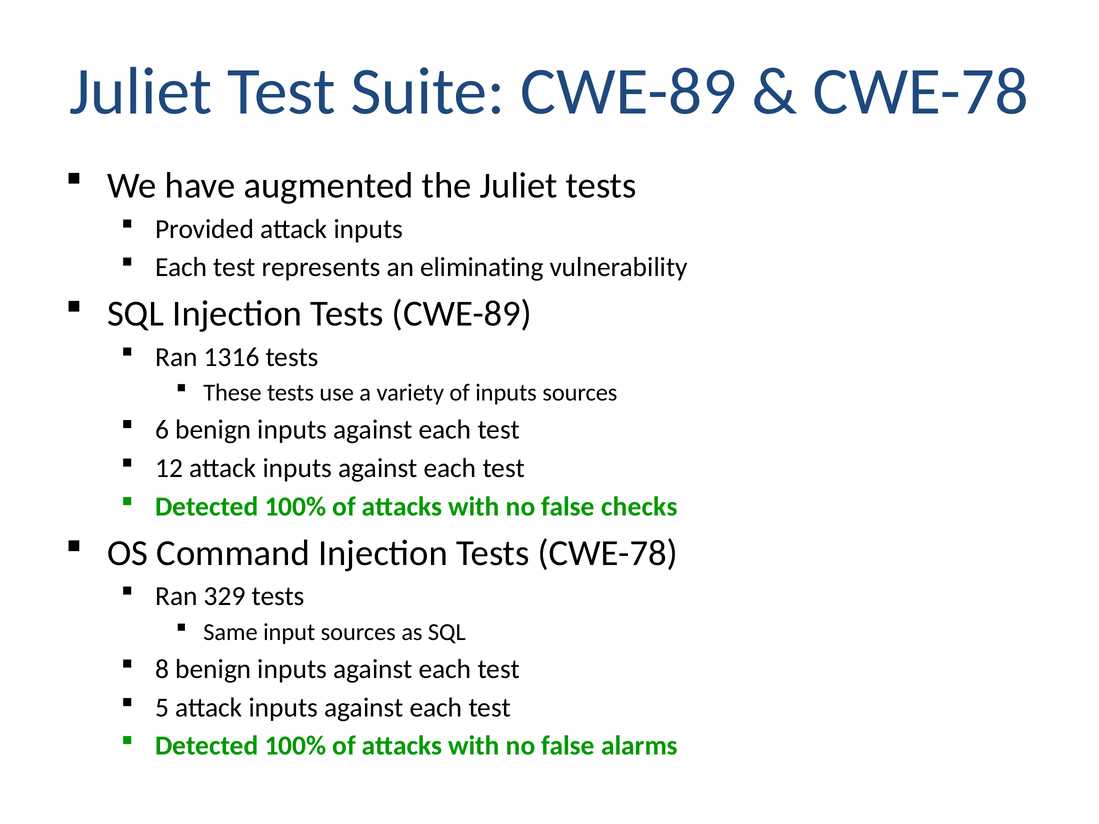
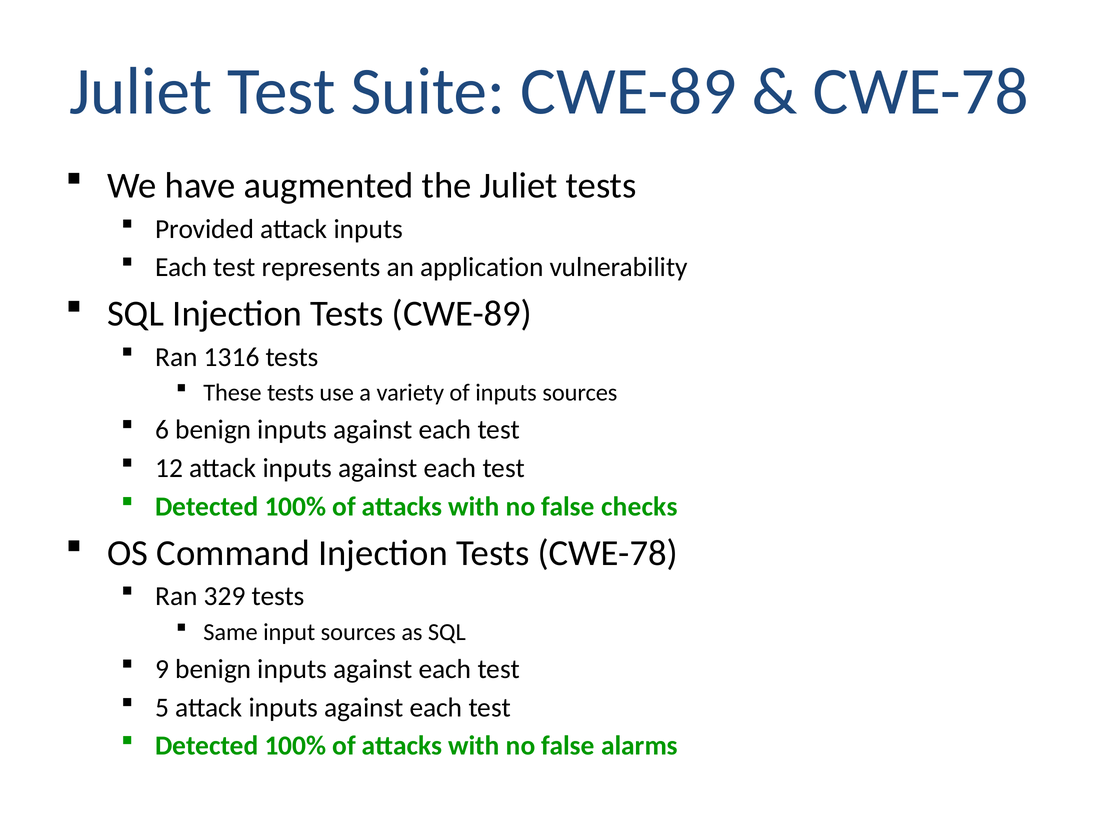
eliminating: eliminating -> application
8: 8 -> 9
